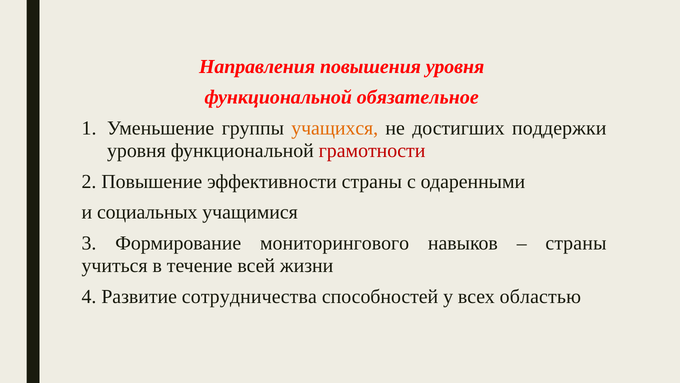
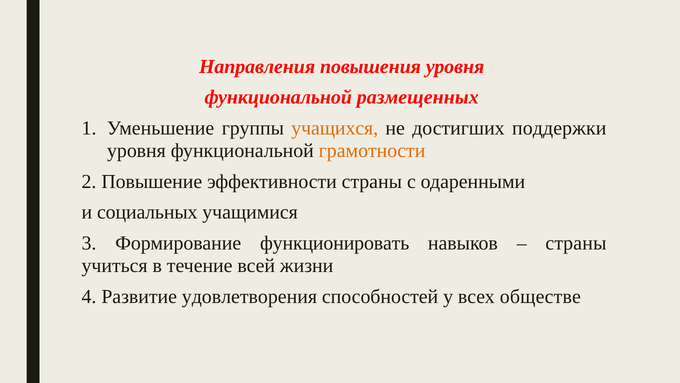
обязательное: обязательное -> размещенных
грамотности colour: red -> orange
мониторингового: мониторингового -> функционировать
сотрудничества: сотрудничества -> удовлетворения
областью: областью -> обществе
